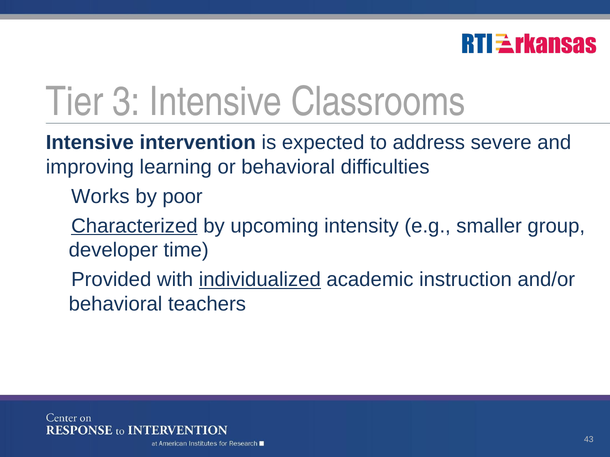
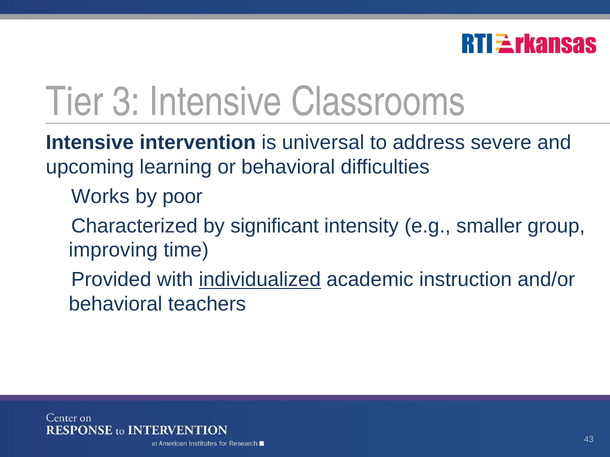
expected: expected -> universal
improving: improving -> upcoming
Characterized underline: present -> none
upcoming: upcoming -> significant
developer: developer -> improving
